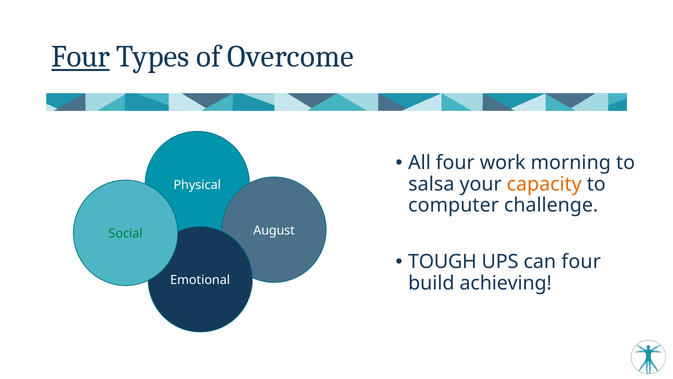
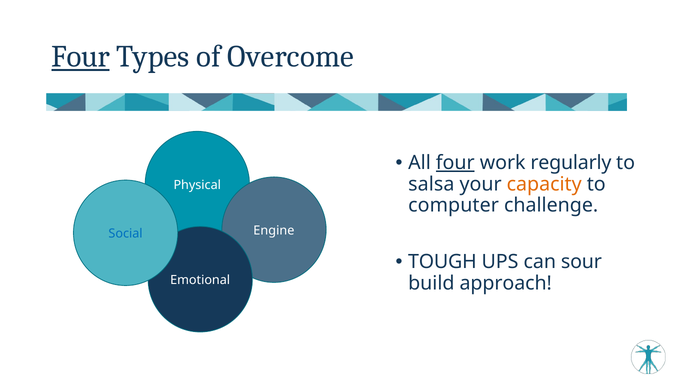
four at (455, 163) underline: none -> present
morning: morning -> regularly
August: August -> Engine
Social colour: green -> blue
can four: four -> sour
achieving: achieving -> approach
